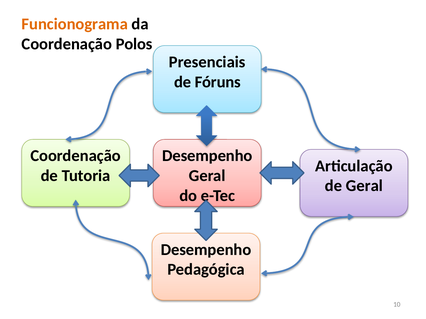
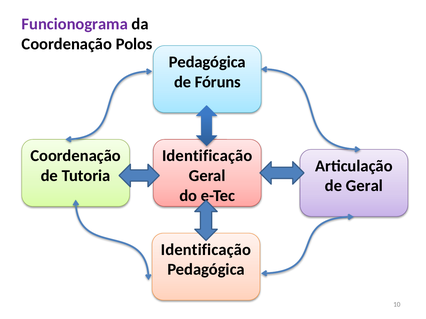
Funcionograma colour: orange -> purple
Presenciais at (207, 62): Presenciais -> Pedagógica
Desempenho at (207, 156): Desempenho -> Identificação
Desempenho at (206, 250): Desempenho -> Identificação
